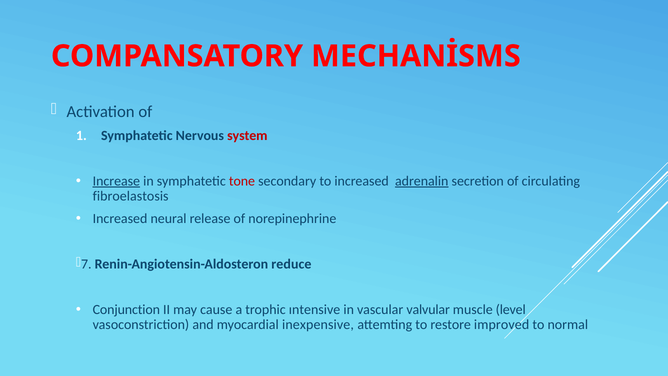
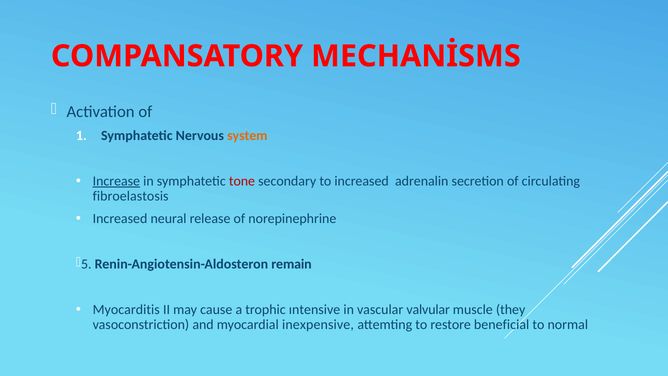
system colour: red -> orange
adrenalin underline: present -> none
7: 7 -> 5
reduce: reduce -> remain
Conjunction: Conjunction -> Myocarditis
level: level -> they
improved: improved -> beneficial
